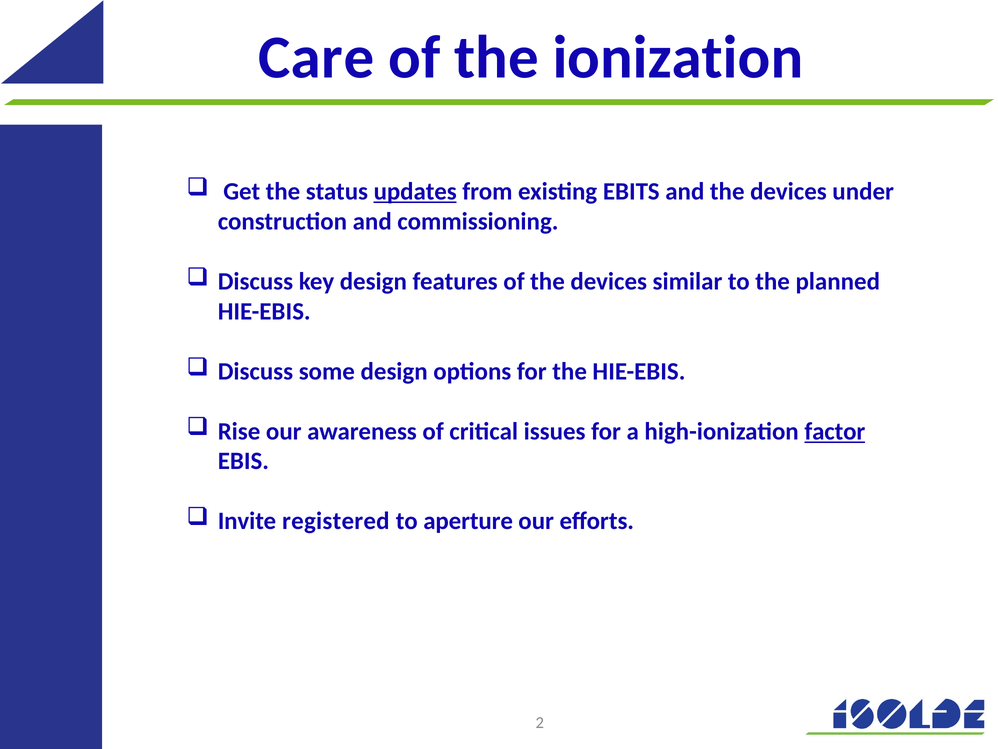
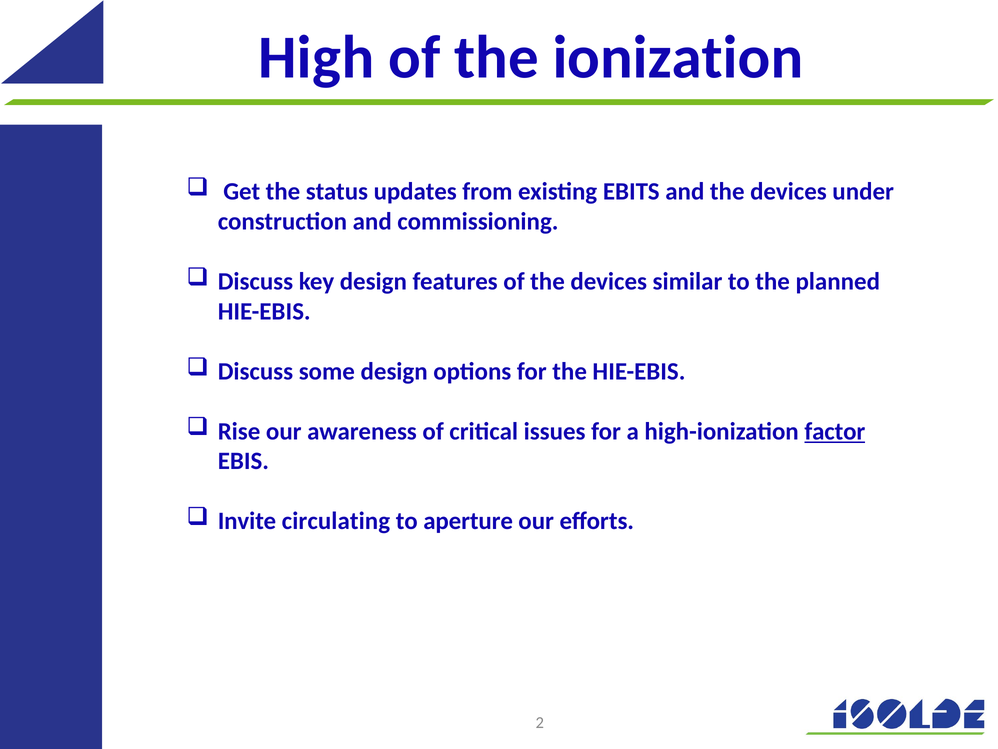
Care: Care -> High
updates underline: present -> none
registered: registered -> circulating
